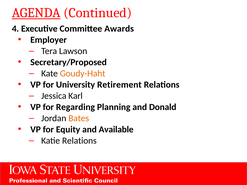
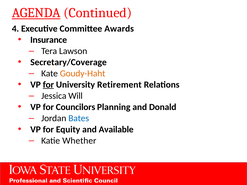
Employer: Employer -> Insurance
Secretary/Proposed: Secretary/Proposed -> Secretary/Coverage
for at (48, 85) underline: none -> present
Karl: Karl -> Will
Regarding: Regarding -> Councilors
Bates colour: orange -> blue
Katie Relations: Relations -> Whether
